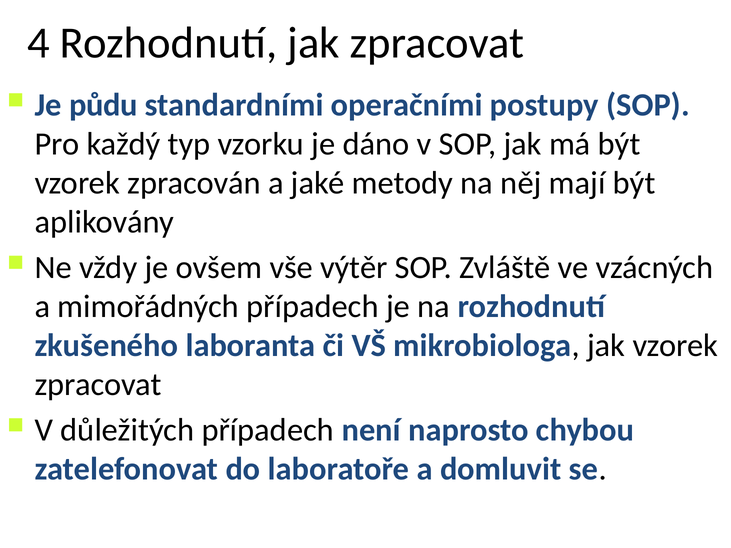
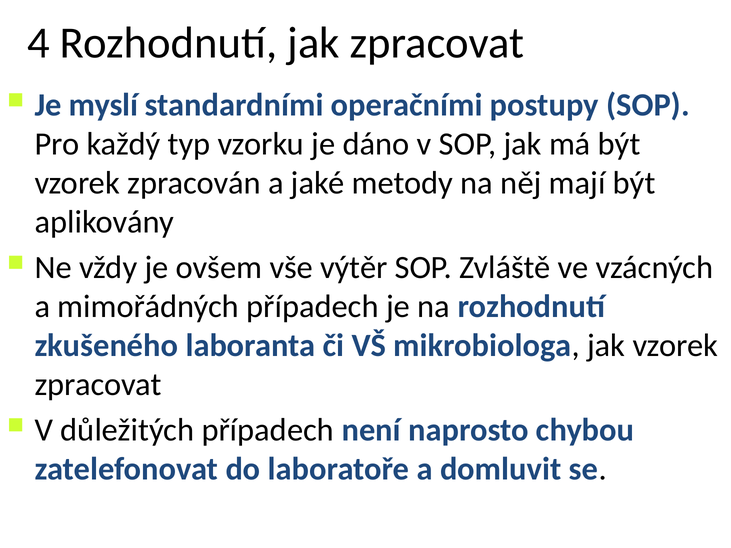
půdu: půdu -> myslí
